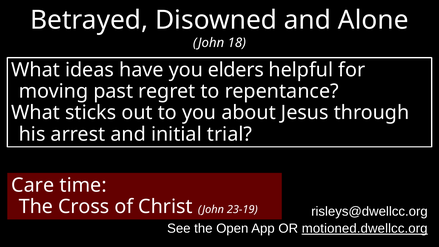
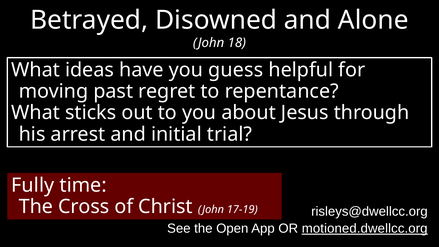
elders: elders -> guess
Care: Care -> Fully
23-19: 23-19 -> 17-19
